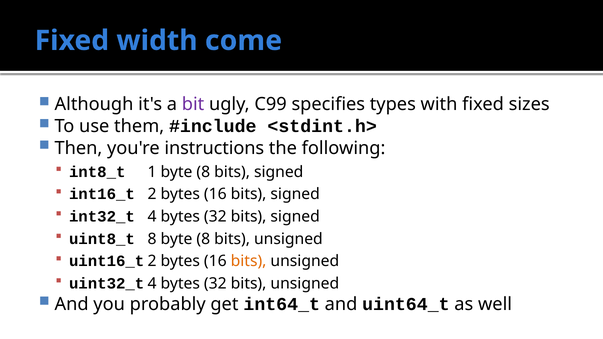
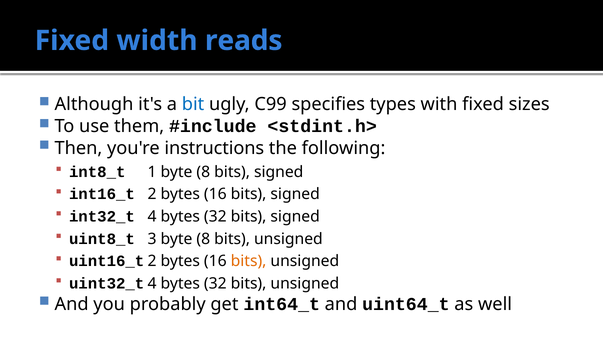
come: come -> reads
bit colour: purple -> blue
uint8_t 8: 8 -> 3
